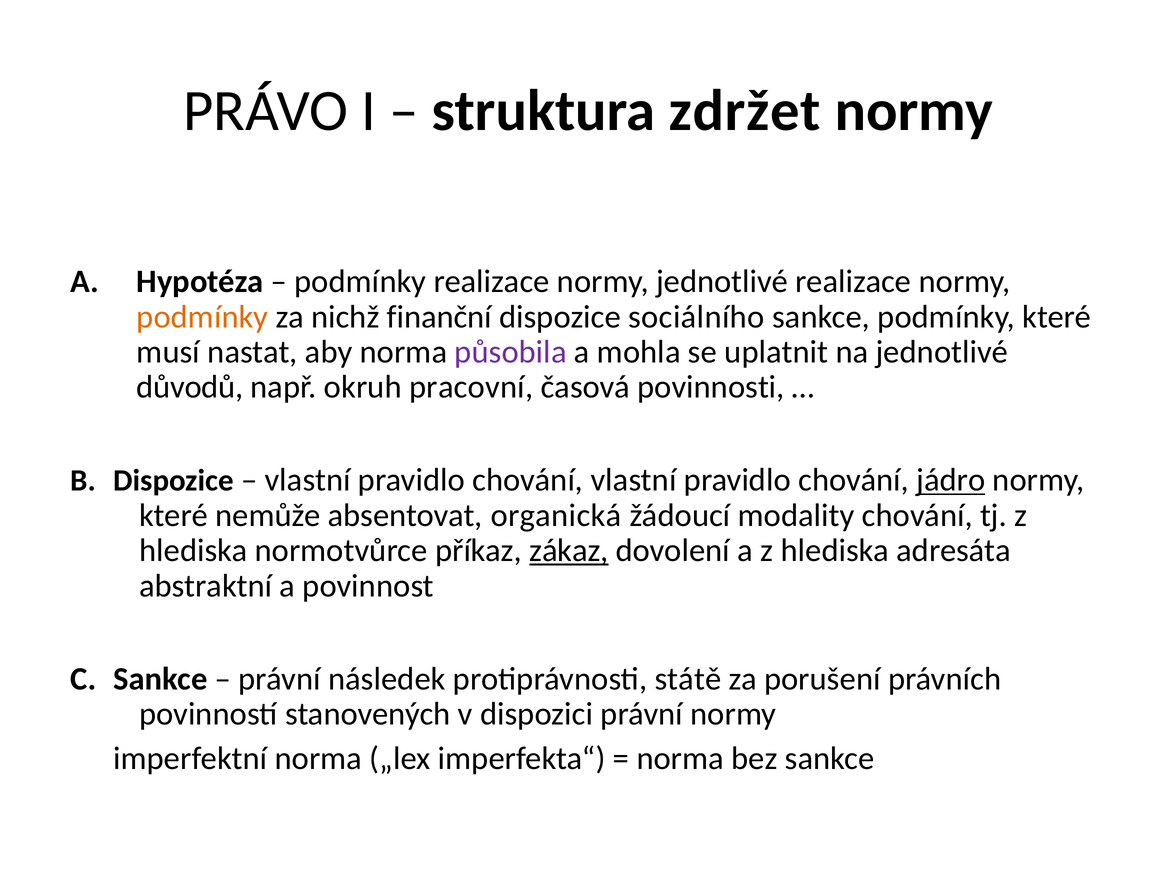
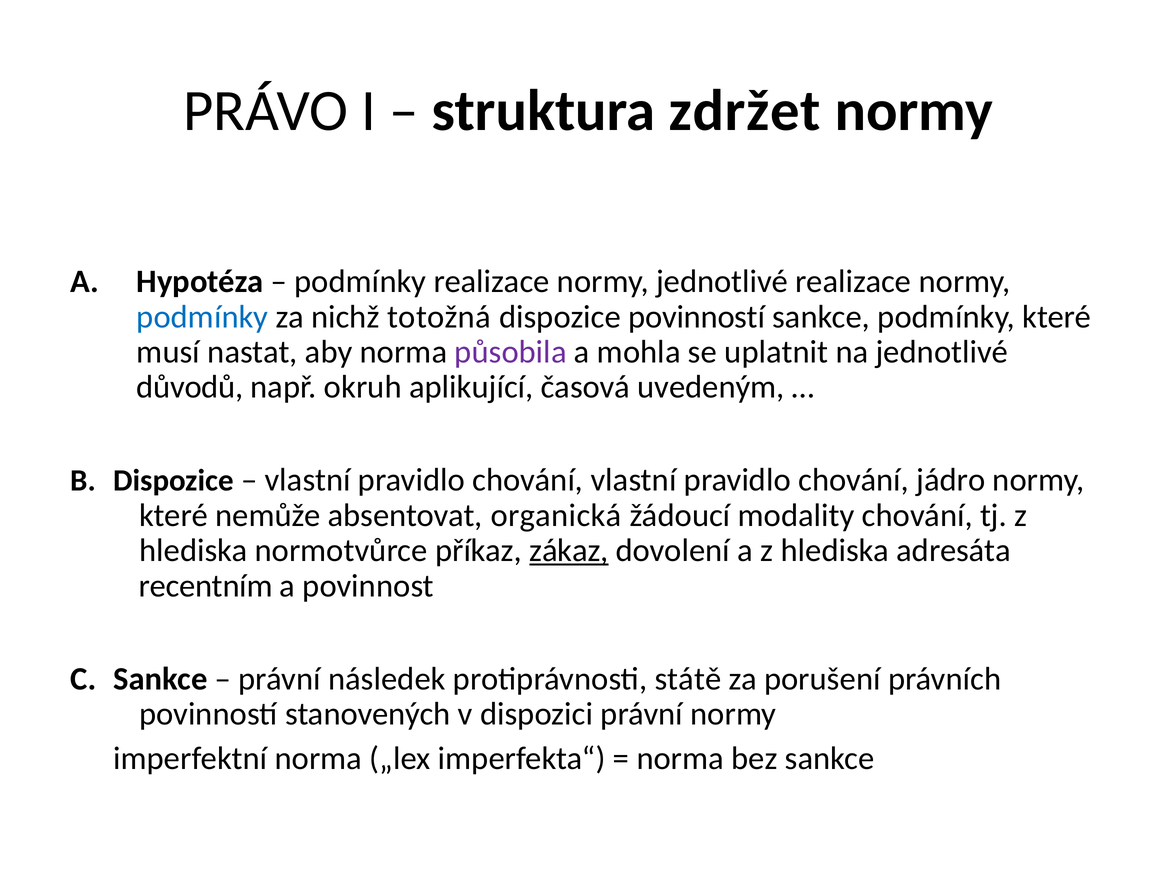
podmínky at (202, 317) colour: orange -> blue
finanční: finanční -> totožná
dispozice sociálního: sociálního -> povinností
pracovní: pracovní -> aplikující
povinnosti: povinnosti -> uvedeným
jádro underline: present -> none
abstraktní: abstraktní -> recentním
